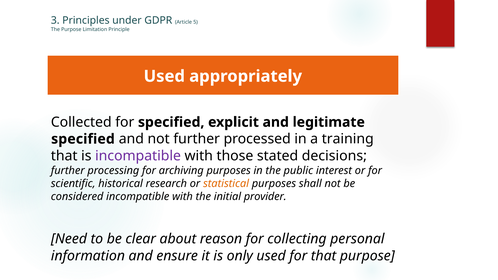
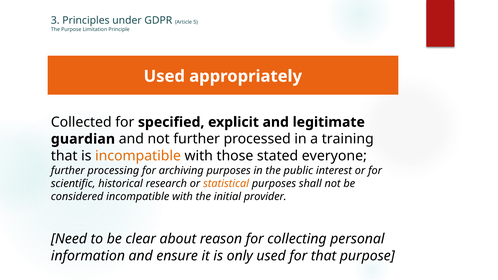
specified at (83, 139): specified -> guardian
incompatible at (138, 156) colour: purple -> orange
decisions: decisions -> everyone
